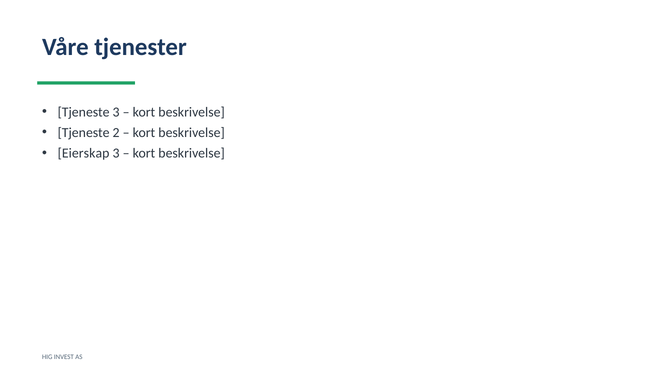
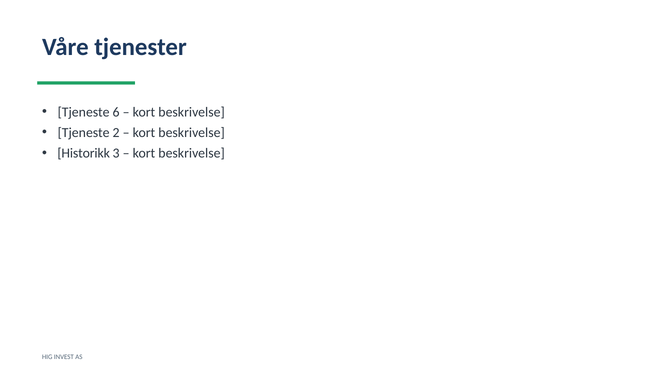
Tjeneste 3: 3 -> 6
Eierskap: Eierskap -> Historikk
